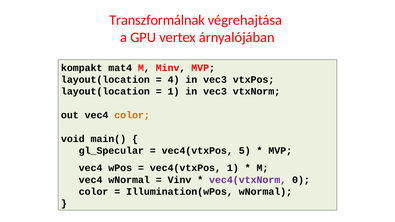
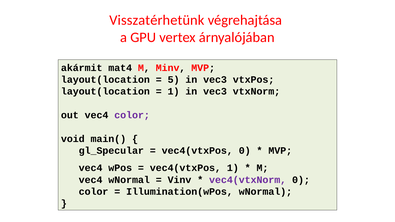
Transzformálnak: Transzformálnak -> Visszatérhetünk
kompakt: kompakt -> akármit
4: 4 -> 5
color at (132, 115) colour: orange -> purple
vec4(vtxPos 5: 5 -> 0
